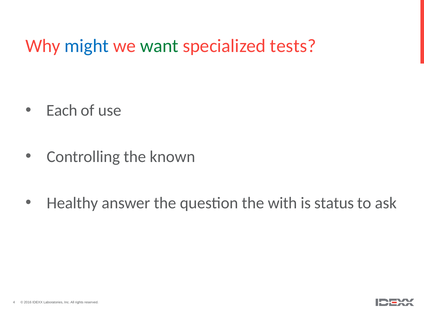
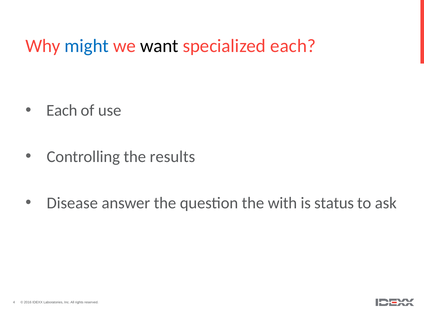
want colour: green -> black
specialized tests: tests -> each
known: known -> results
Healthy: Healthy -> Disease
